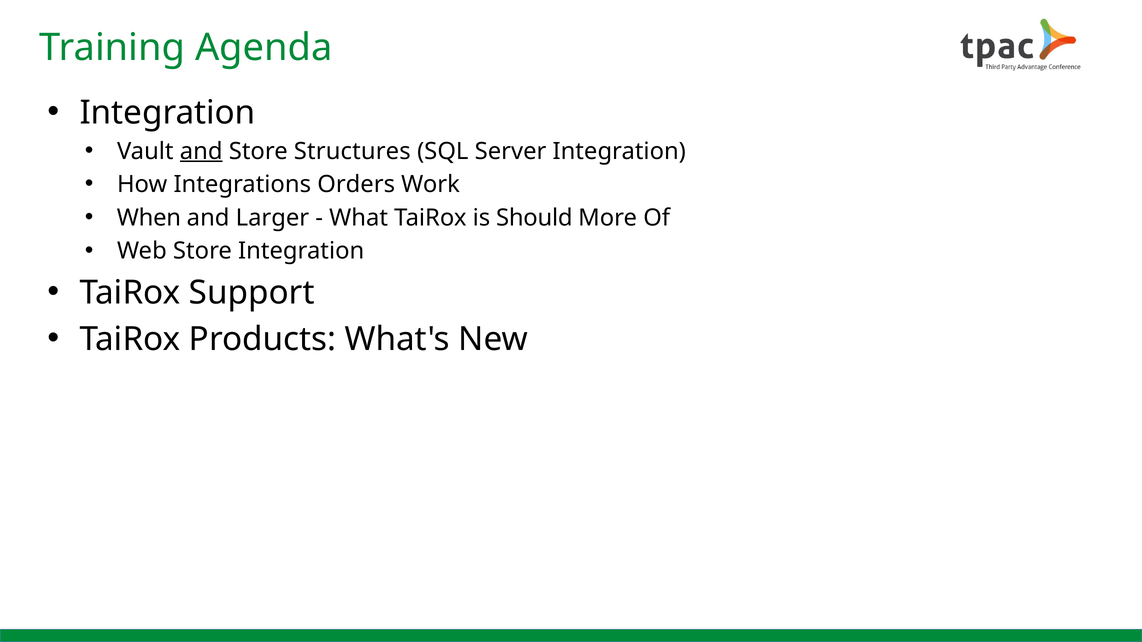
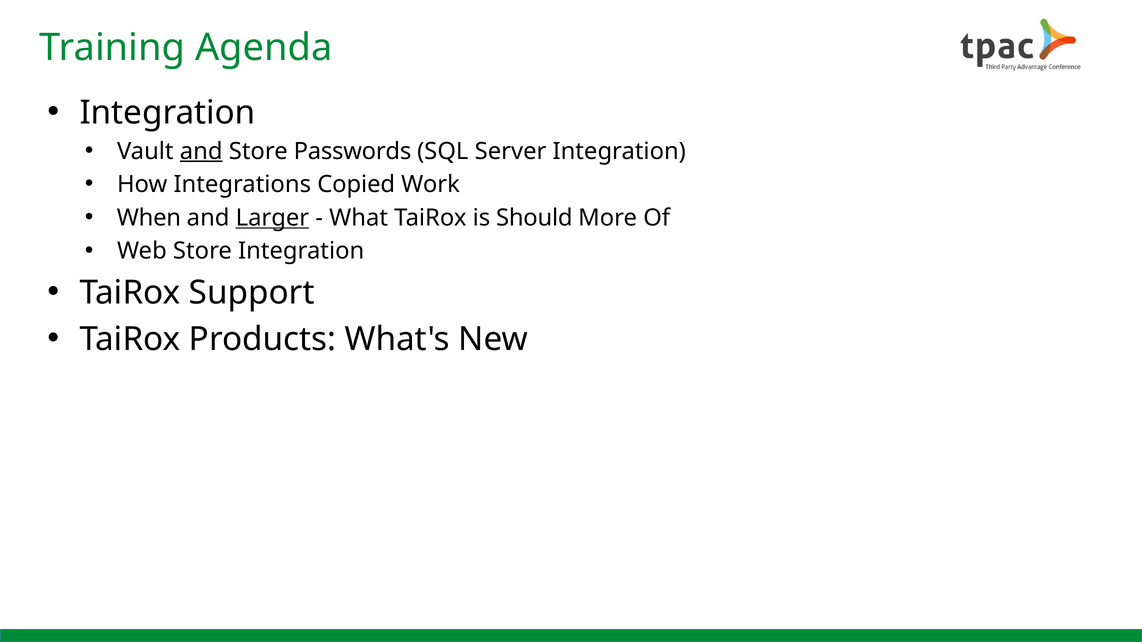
Structures: Structures -> Passwords
Orders: Orders -> Copied
Larger underline: none -> present
